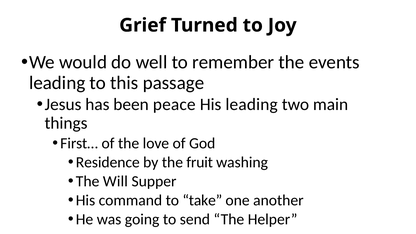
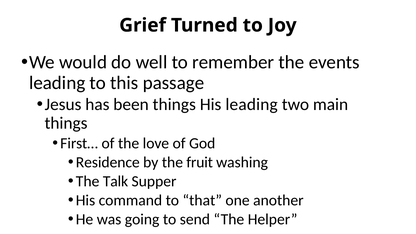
been peace: peace -> things
Will: Will -> Talk
take: take -> that
